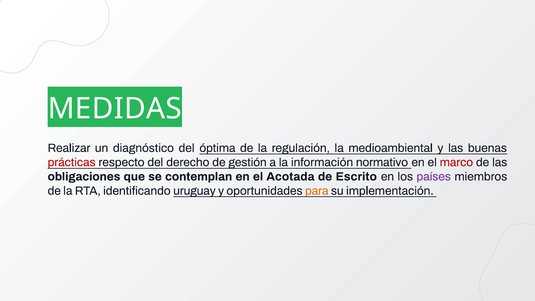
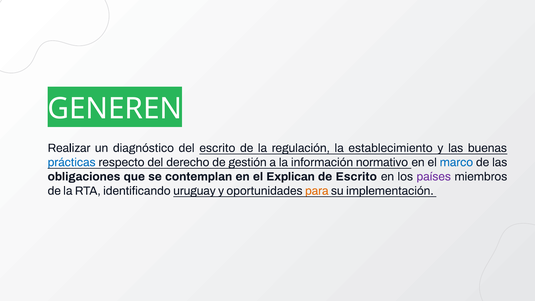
MEDIDAS: MEDIDAS -> GENEREN
del óptima: óptima -> escrito
medioambiental: medioambiental -> establecimiento
prácticas colour: red -> blue
marco colour: red -> blue
Acotada: Acotada -> Explican
